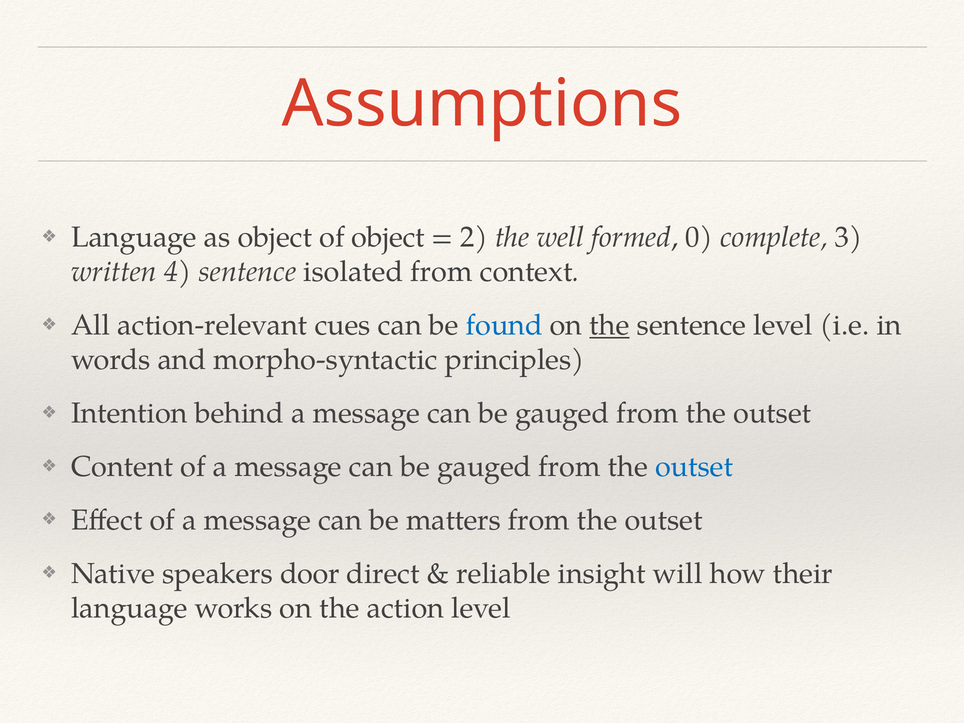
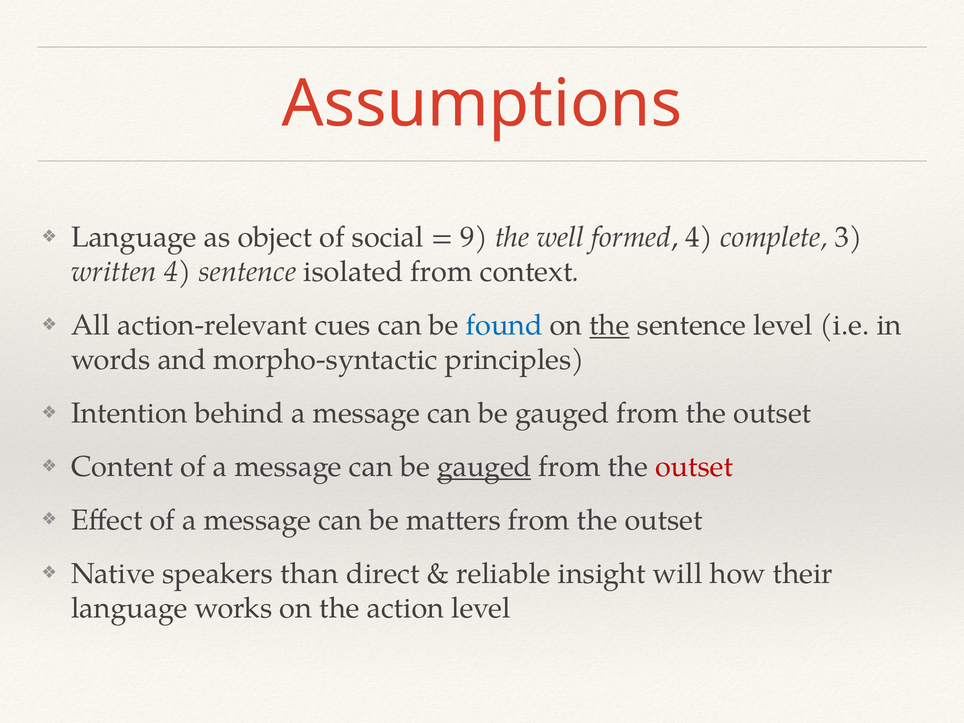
of object: object -> social
2: 2 -> 9
formed 0: 0 -> 4
gauged at (484, 467) underline: none -> present
outset at (694, 467) colour: blue -> red
door: door -> than
